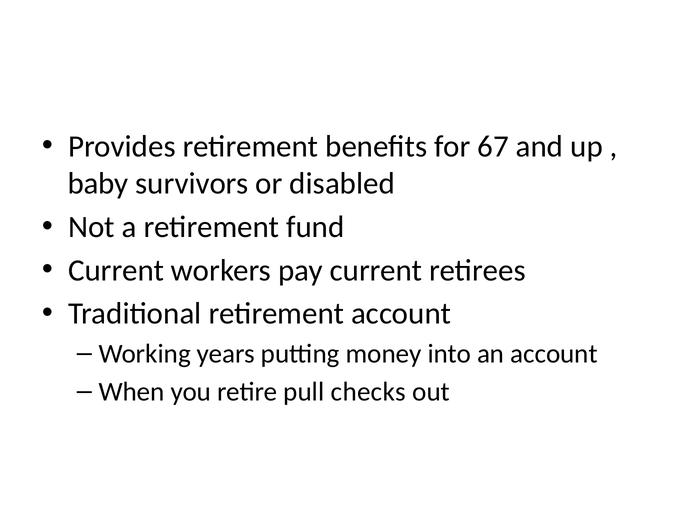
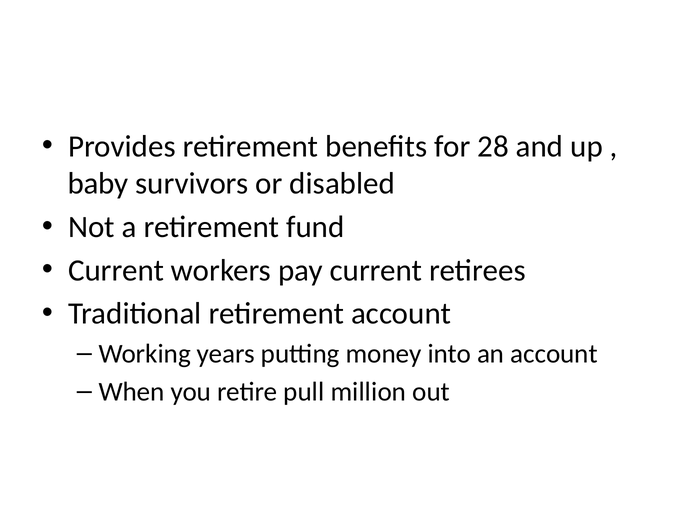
67: 67 -> 28
checks: checks -> million
